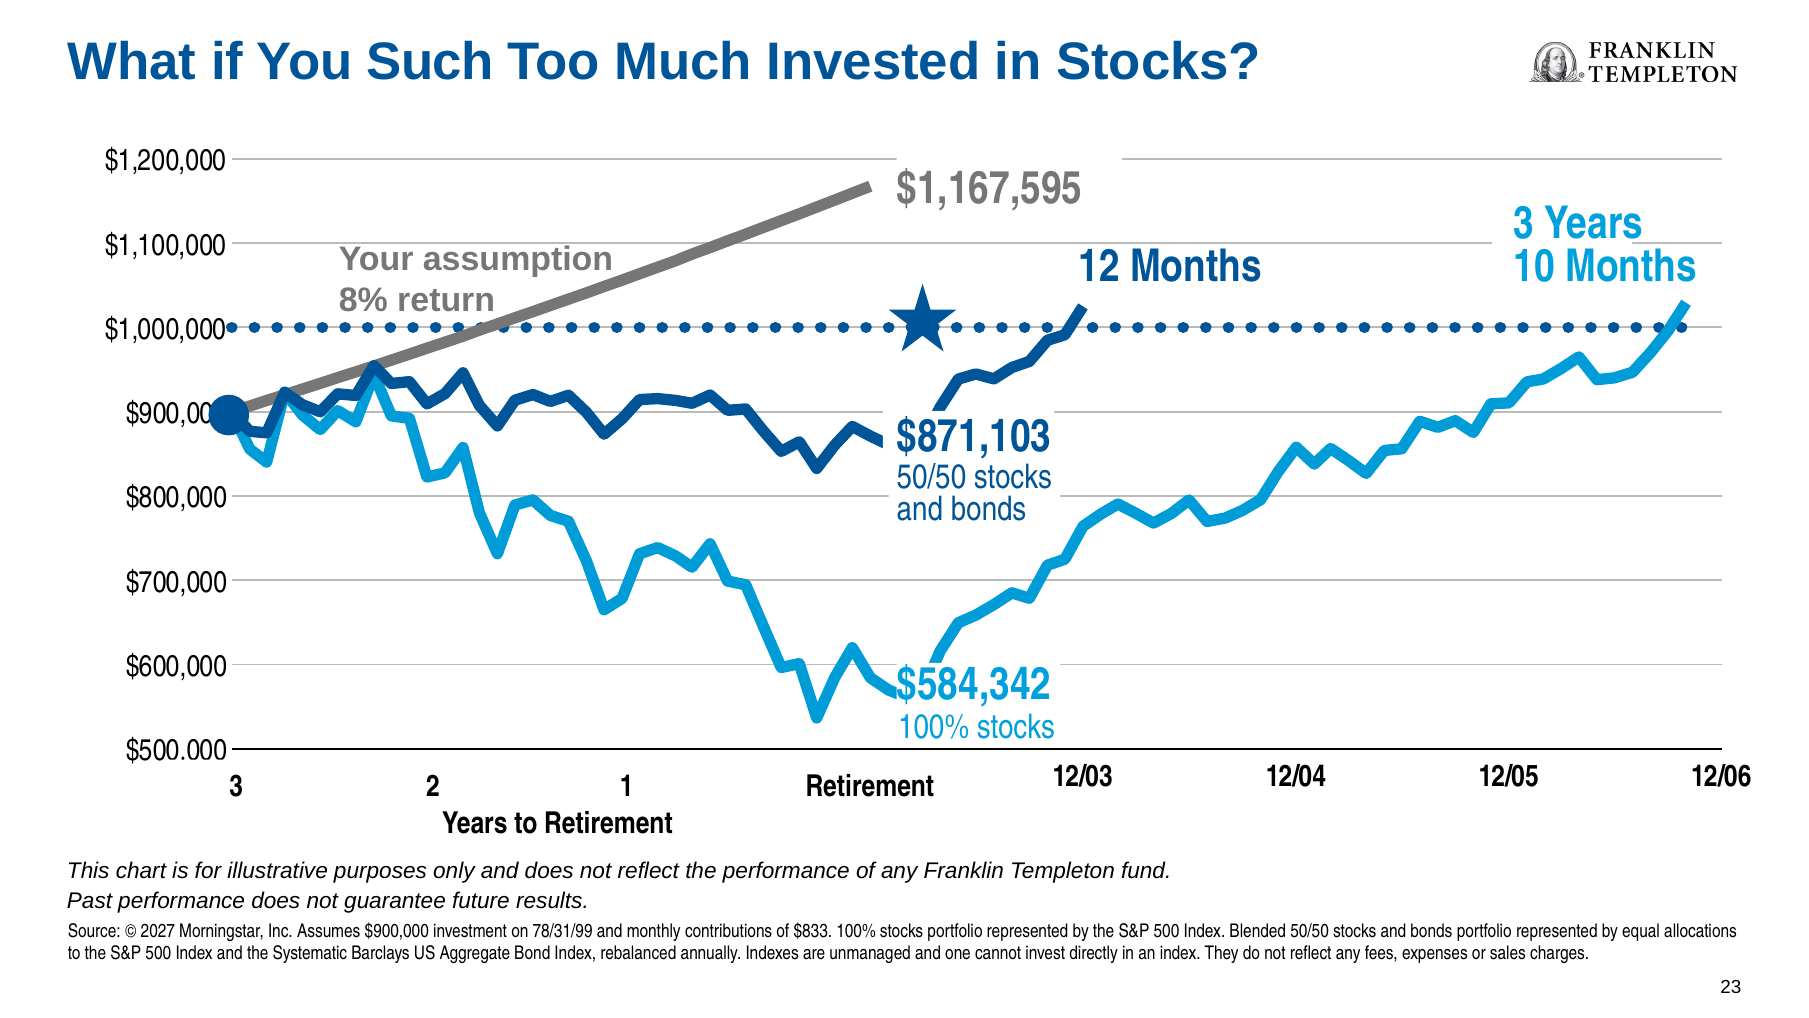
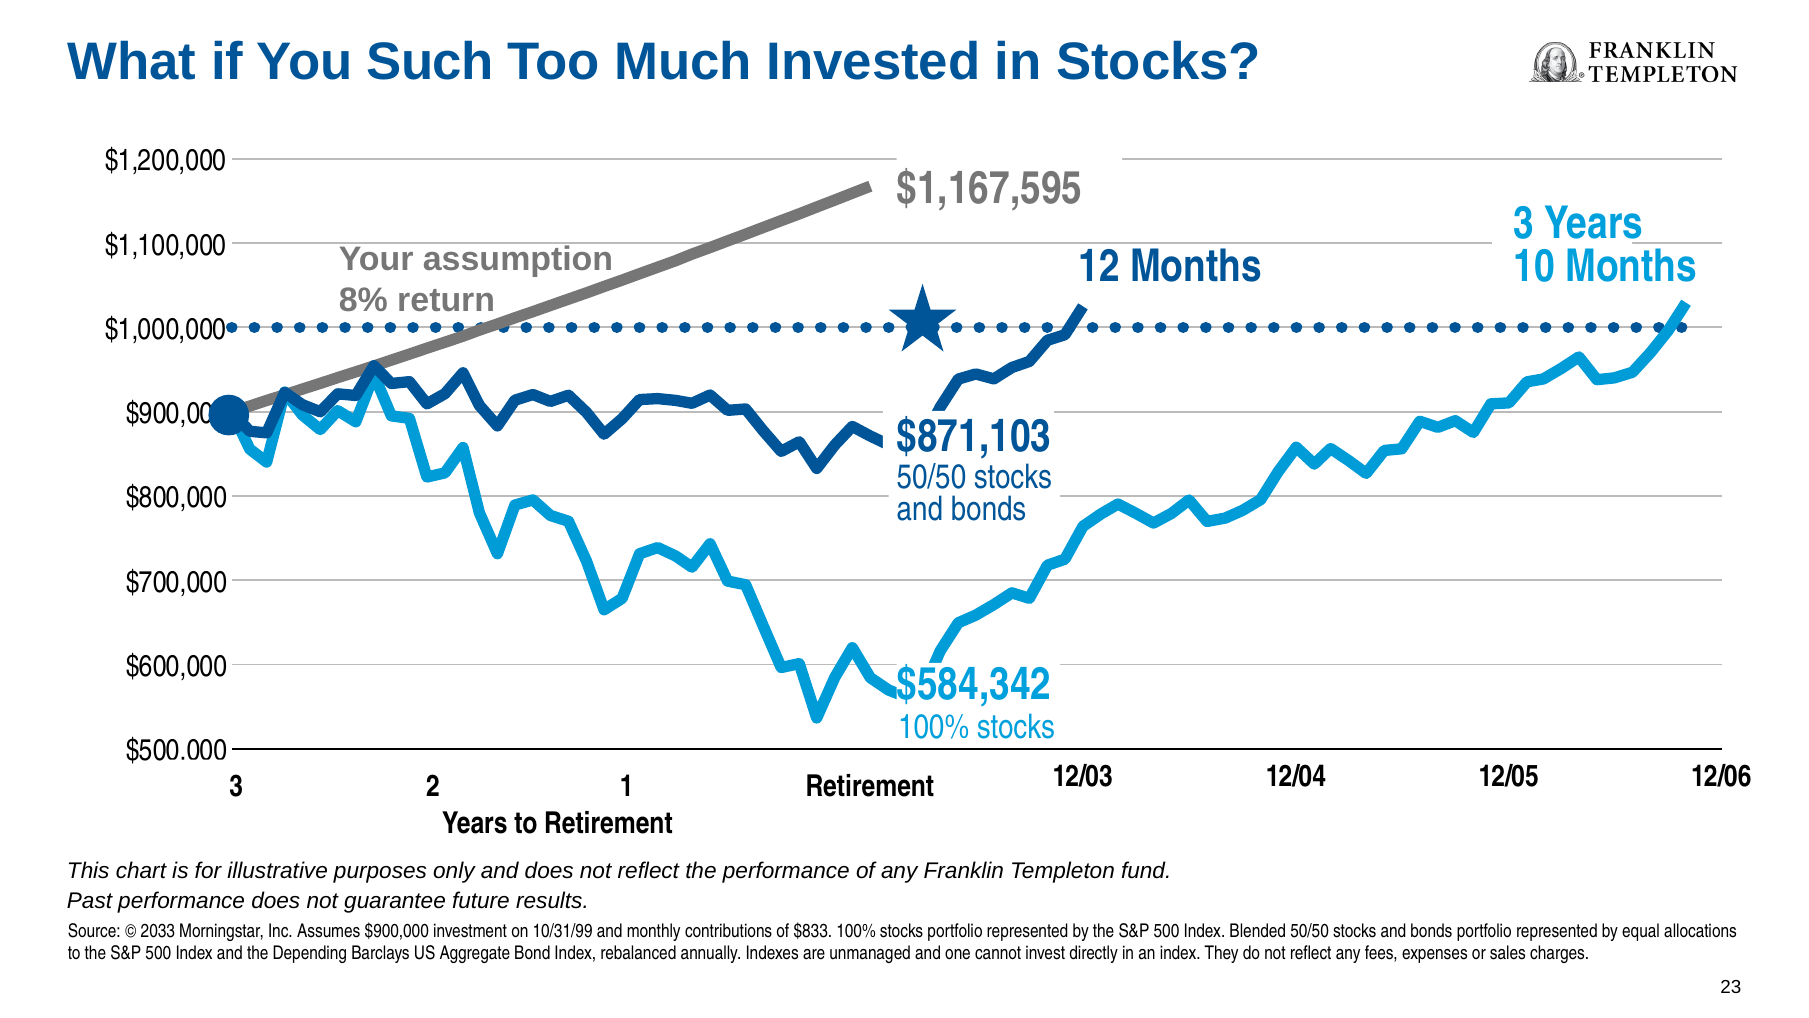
2027: 2027 -> 2033
78/31/99: 78/31/99 -> 10/31/99
Systematic: Systematic -> Depending
